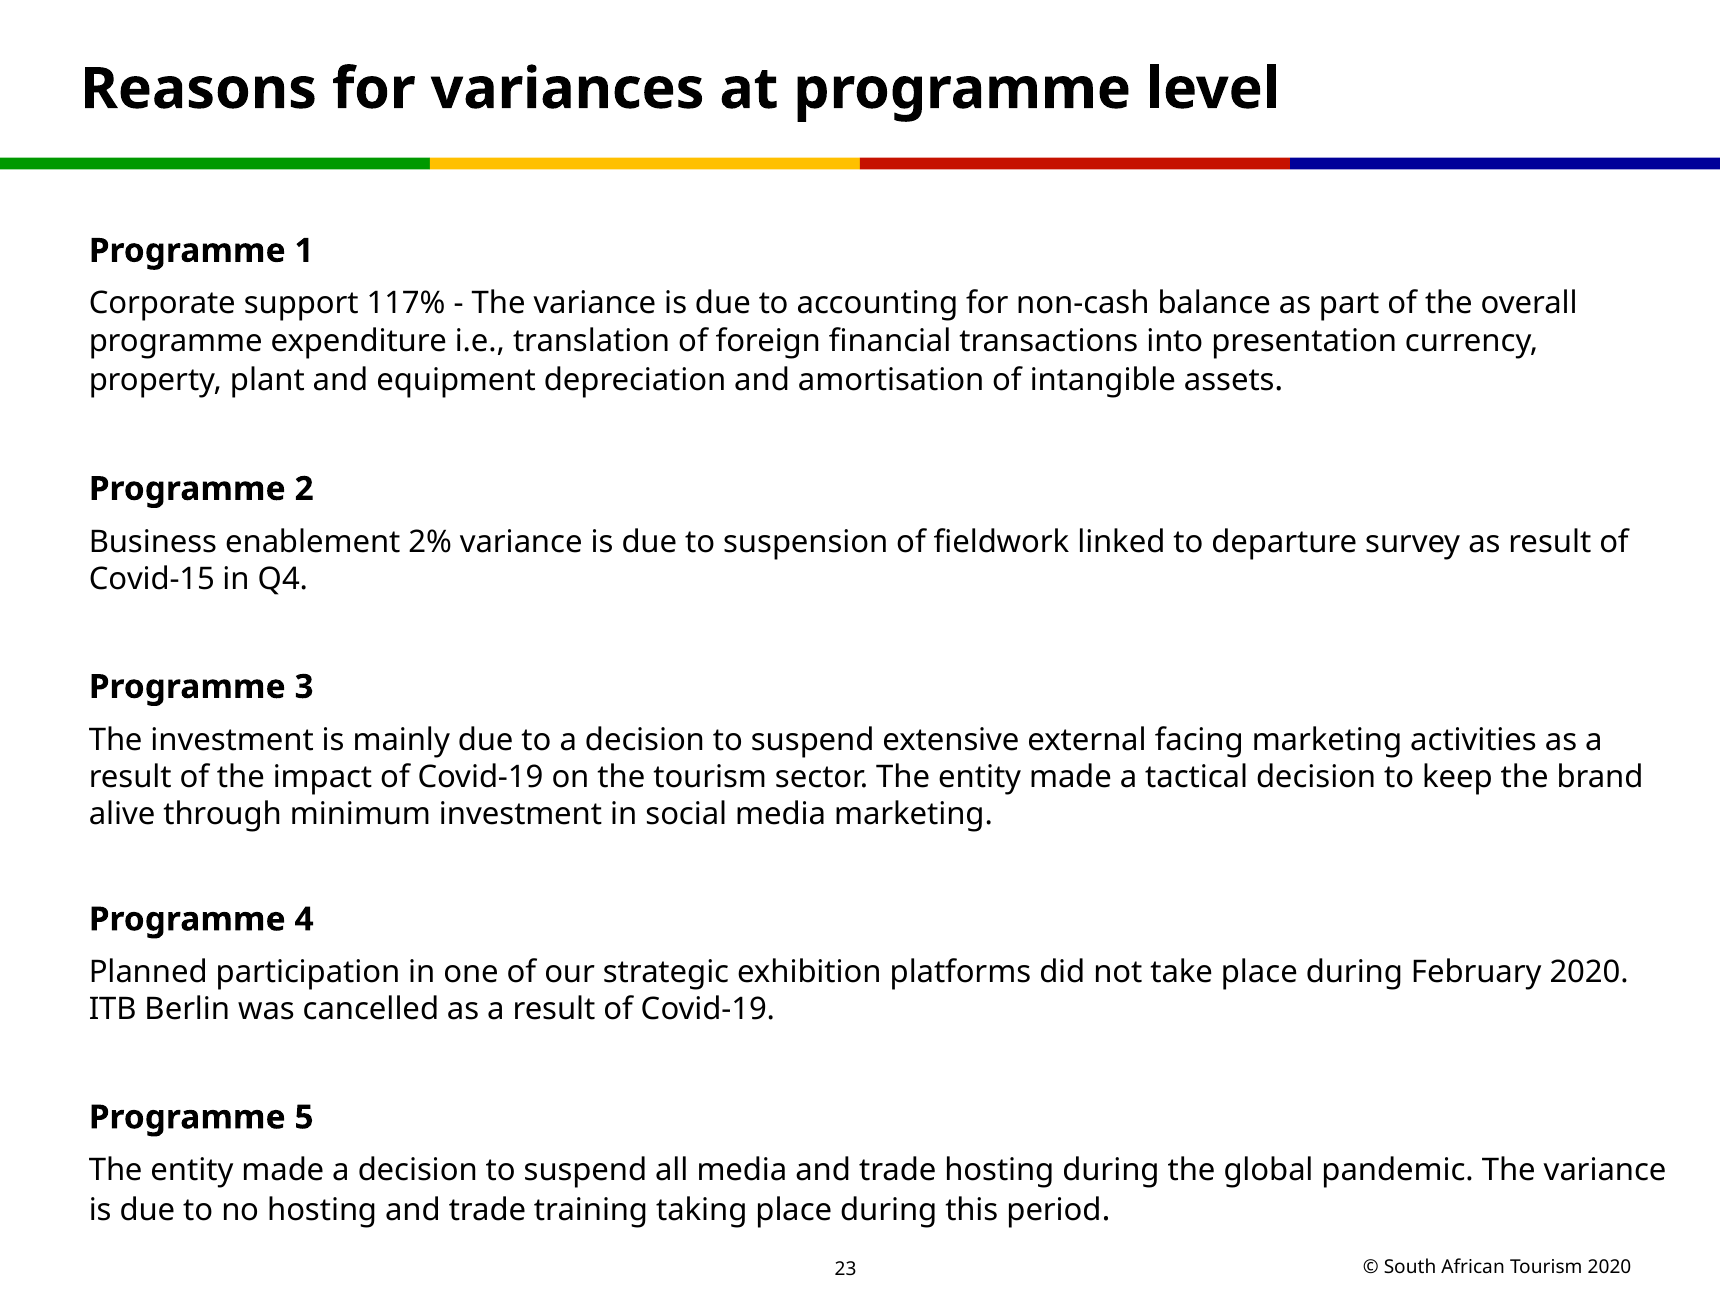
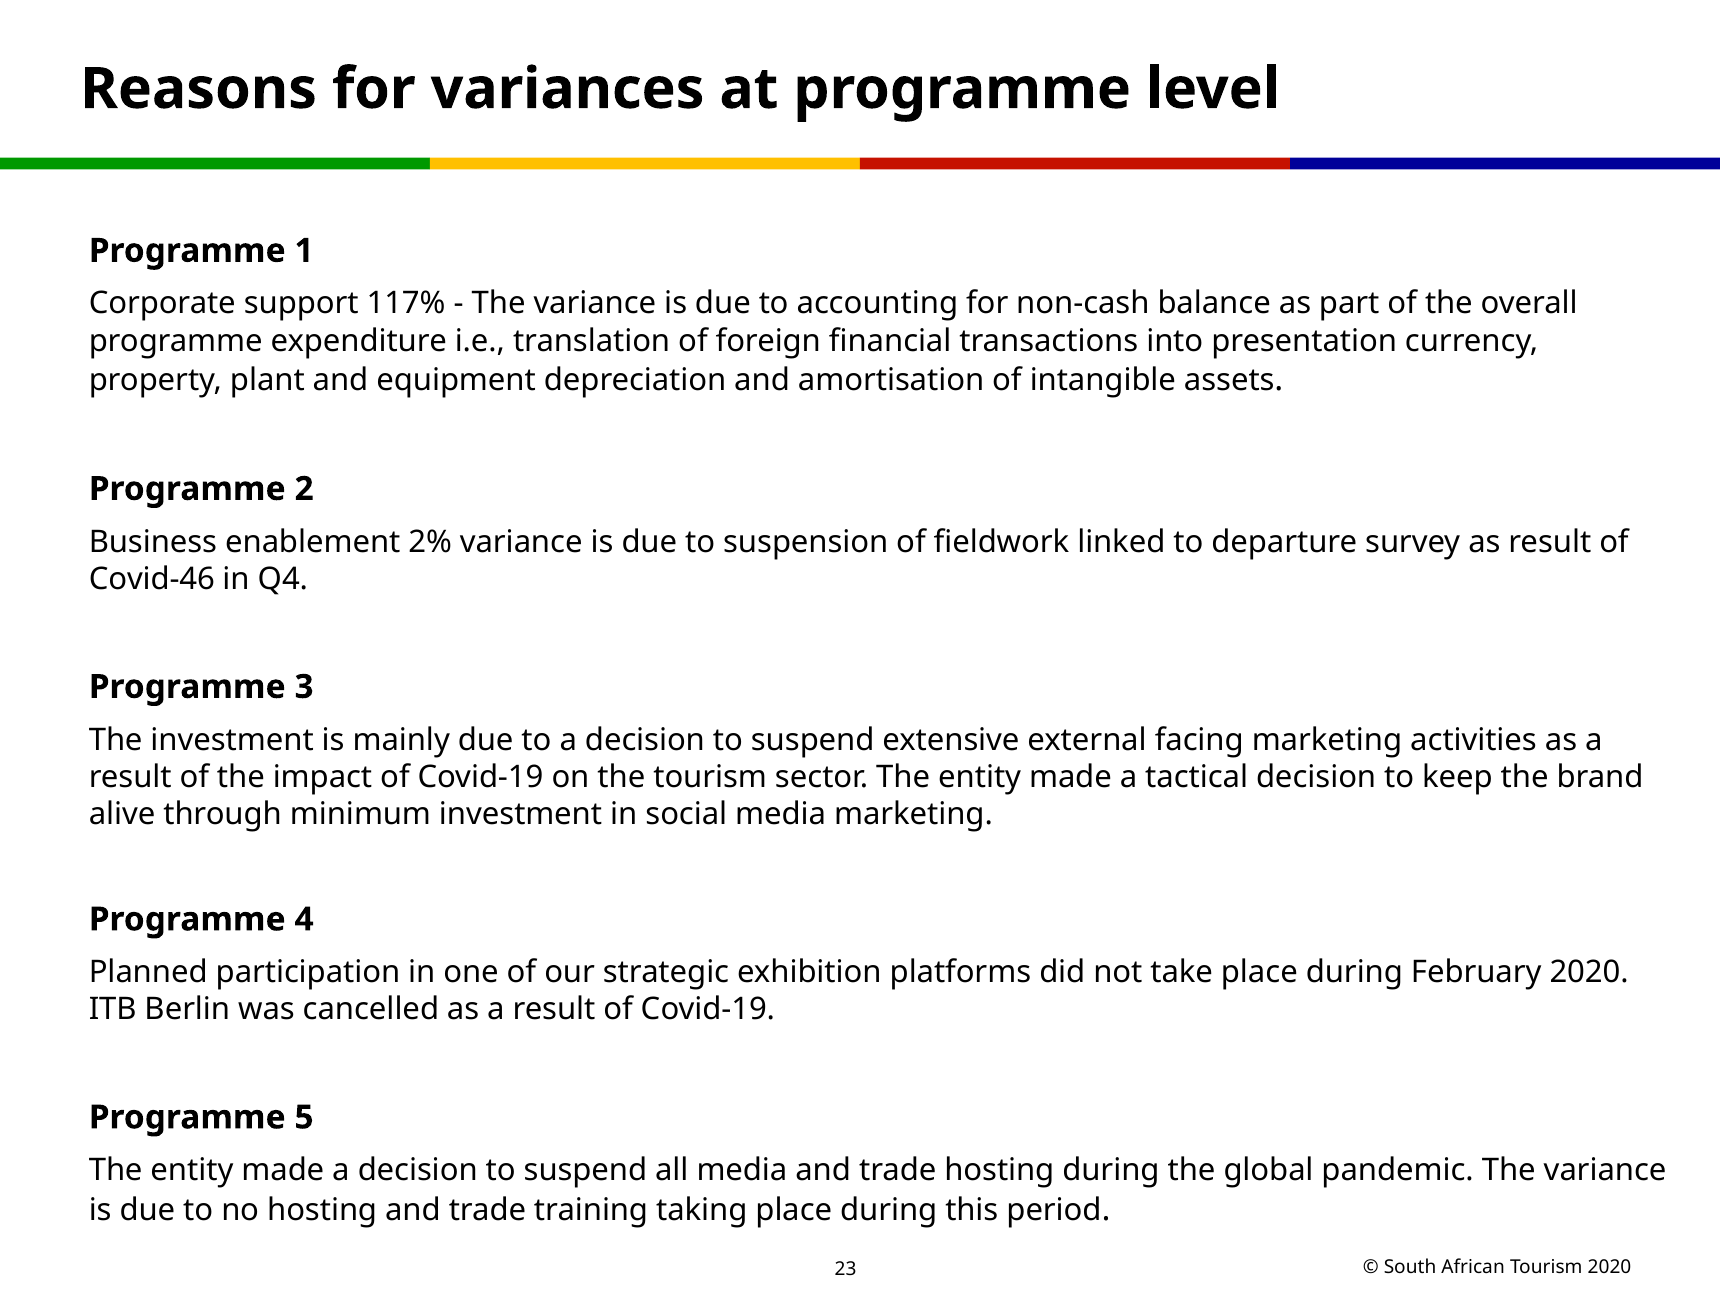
Covid-15: Covid-15 -> Covid-46
